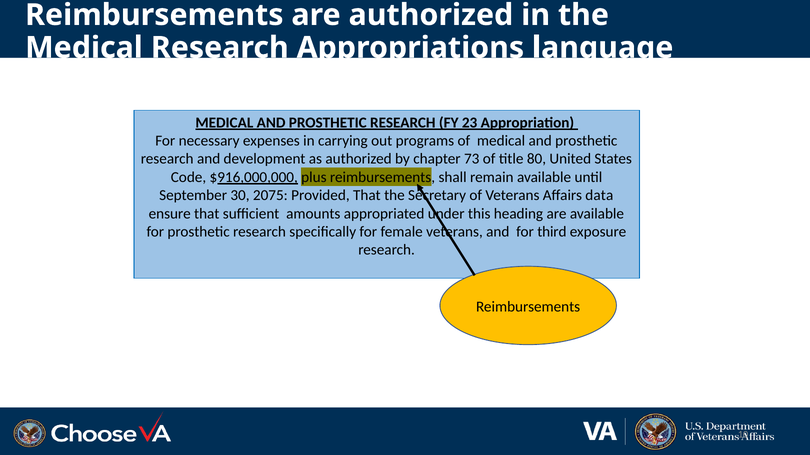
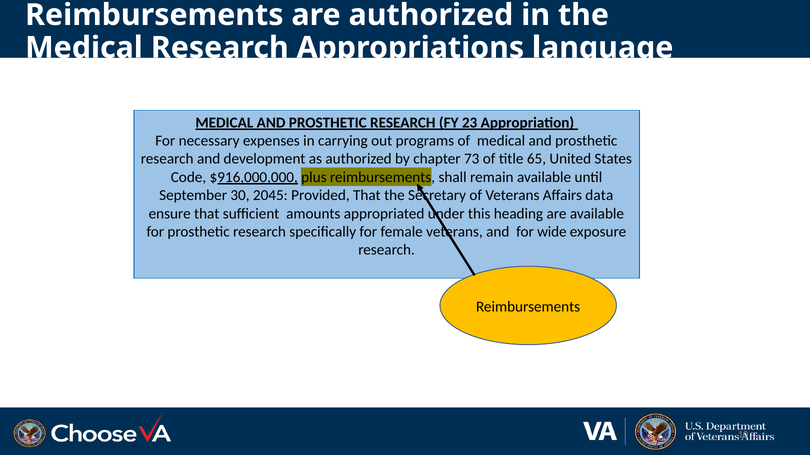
80: 80 -> 65
2075: 2075 -> 2045
third: third -> wide
